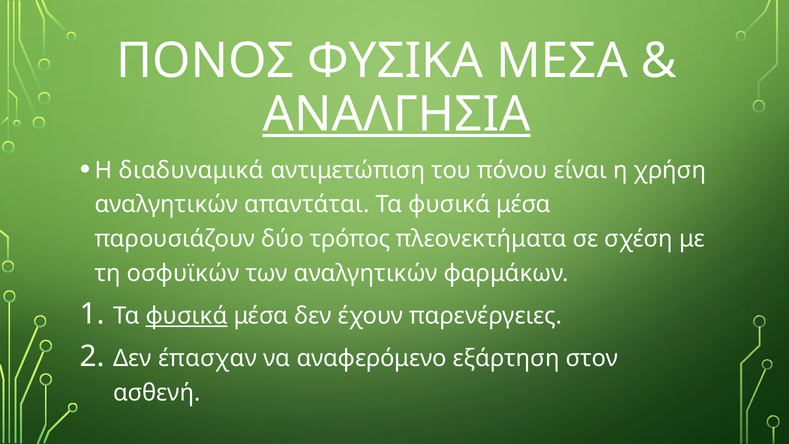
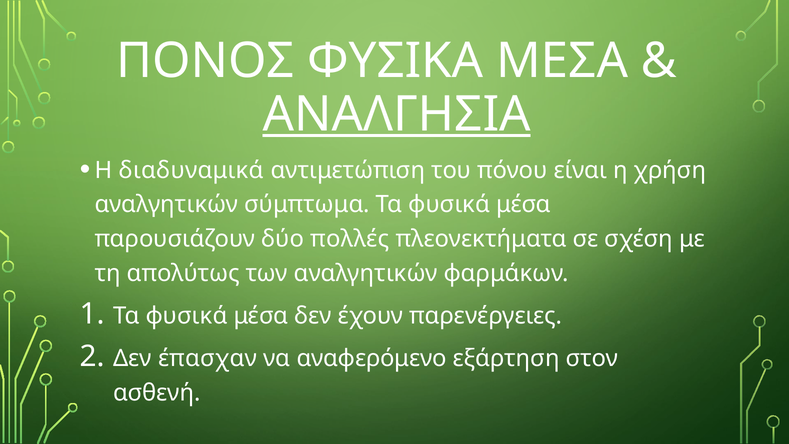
απαντάται: απαντάται -> σύμπτωμα
τρόπος: τρόπος -> πολλές
οσφυϊκών: οσφυϊκών -> απολύτως
φυσικά at (187, 316) underline: present -> none
